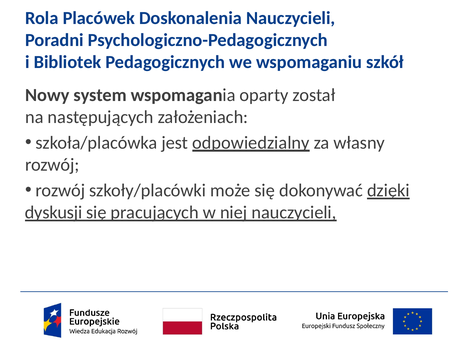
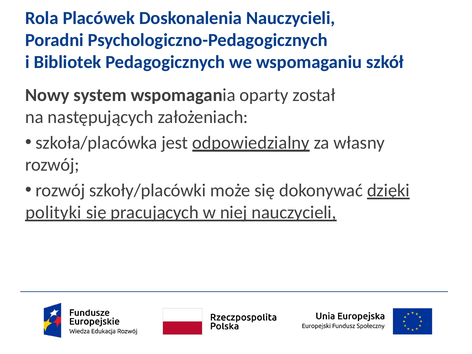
dyskusji: dyskusji -> polityki
